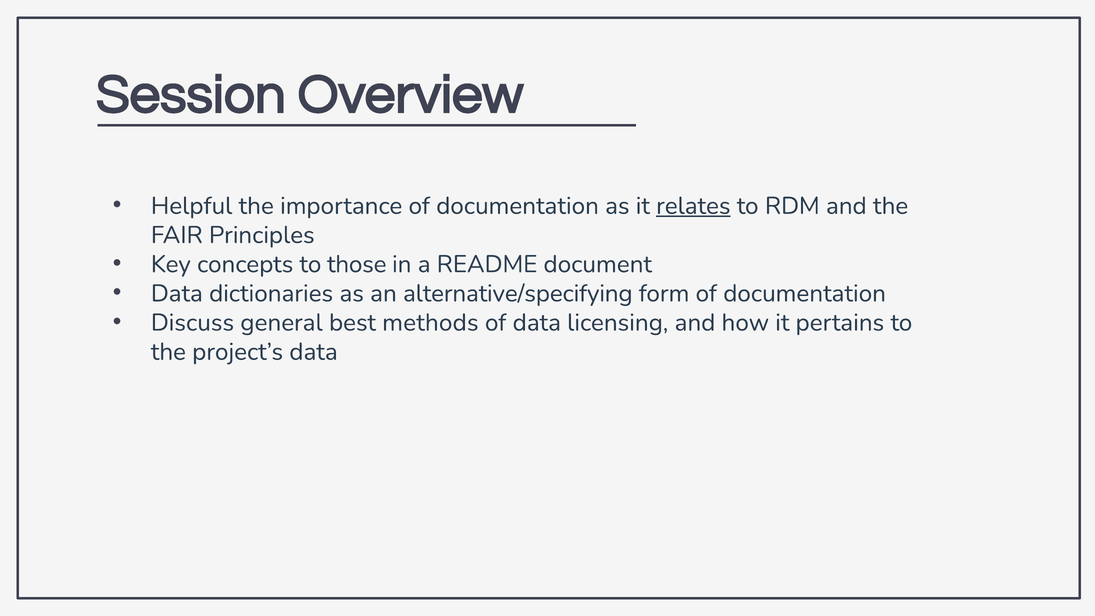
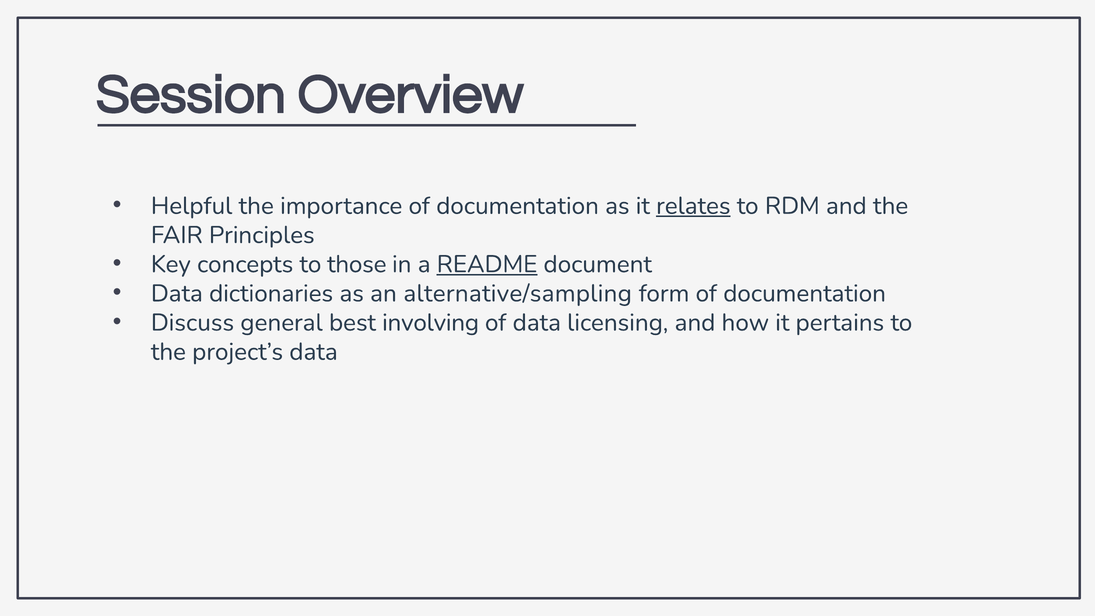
README underline: none -> present
alternative/specifying: alternative/specifying -> alternative/sampling
methods: methods -> involving
